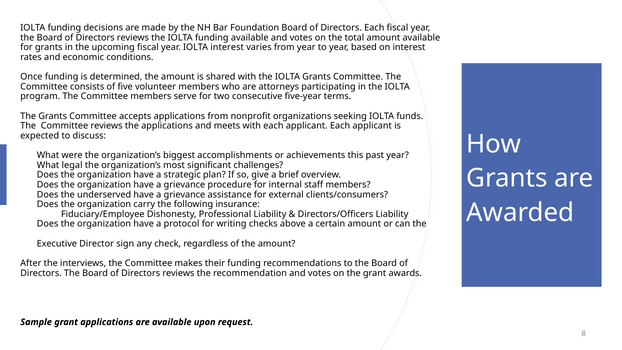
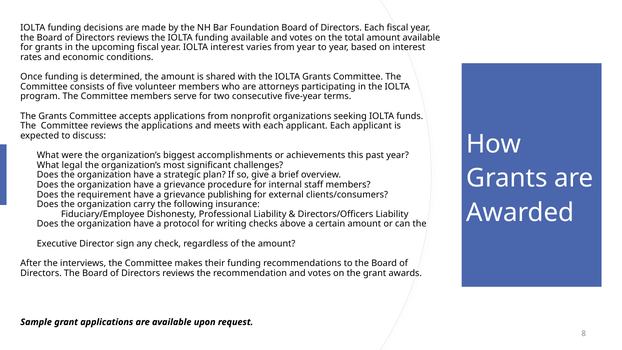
underserved: underserved -> requirement
assistance: assistance -> publishing
